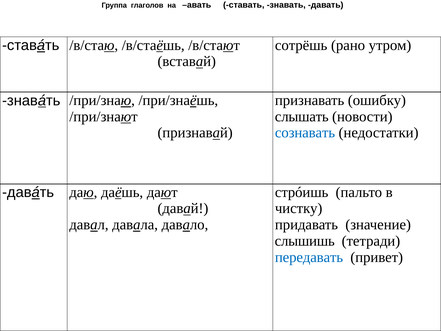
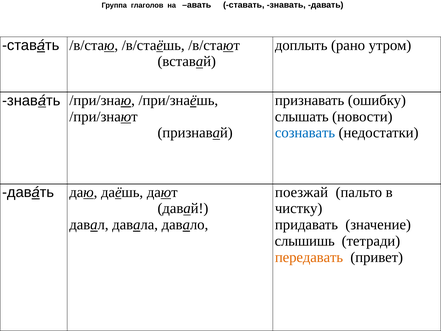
сотрёшь: сотрёшь -> доплыть
стрóишь: стрóишь -> поезжай
передавать colour: blue -> orange
